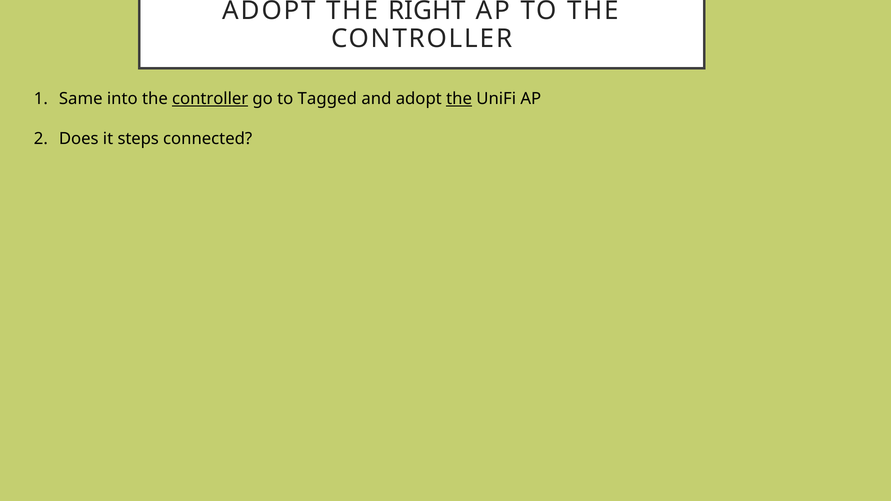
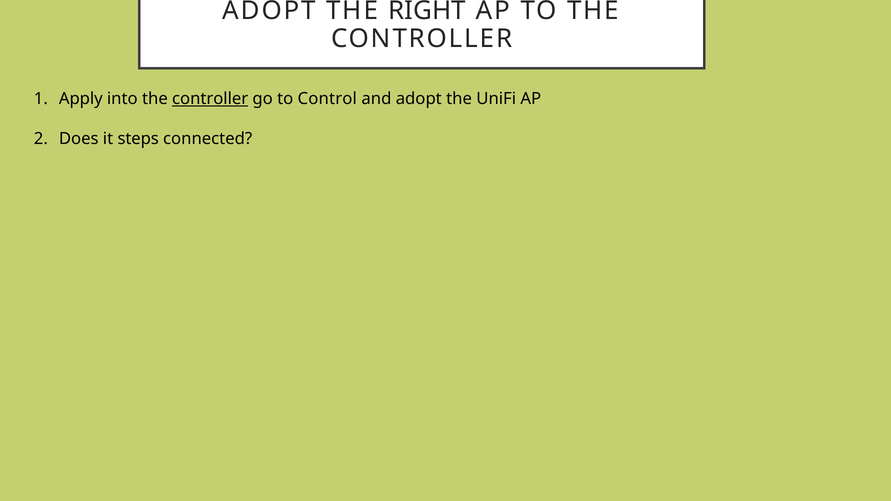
Same: Same -> Apply
Tagged: Tagged -> Control
the at (459, 99) underline: present -> none
